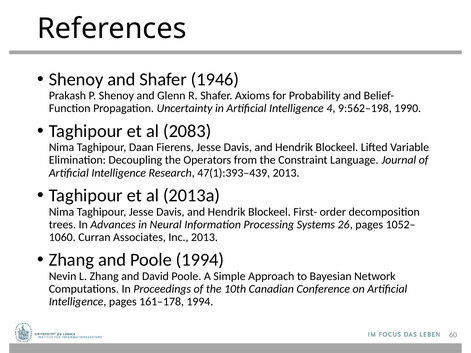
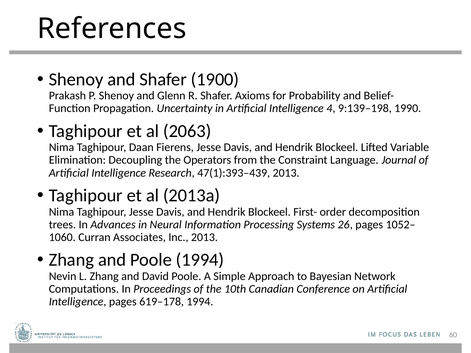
1946: 1946 -> 1900
9:562–198: 9:562–198 -> 9:139–198
2083: 2083 -> 2063
161–178: 161–178 -> 619–178
